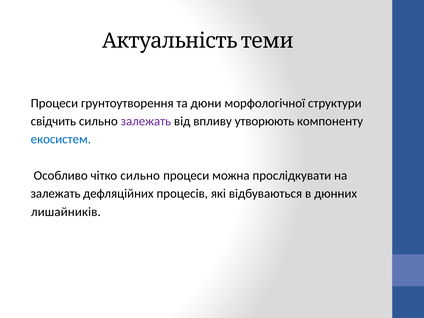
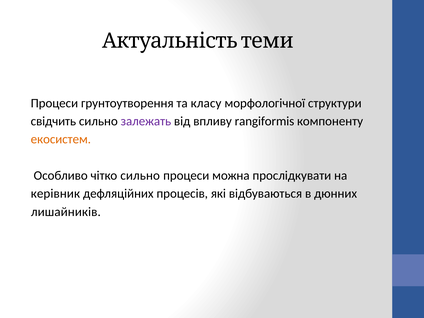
дюни: дюни -> класу
утворюють: утворюють -> rangiformis
екосистем colour: blue -> orange
залежать at (56, 194): залежать -> керівник
